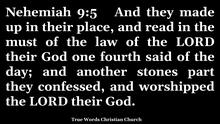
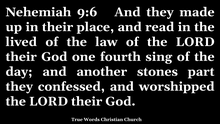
9:5: 9:5 -> 9:6
must: must -> lived
said: said -> sing
